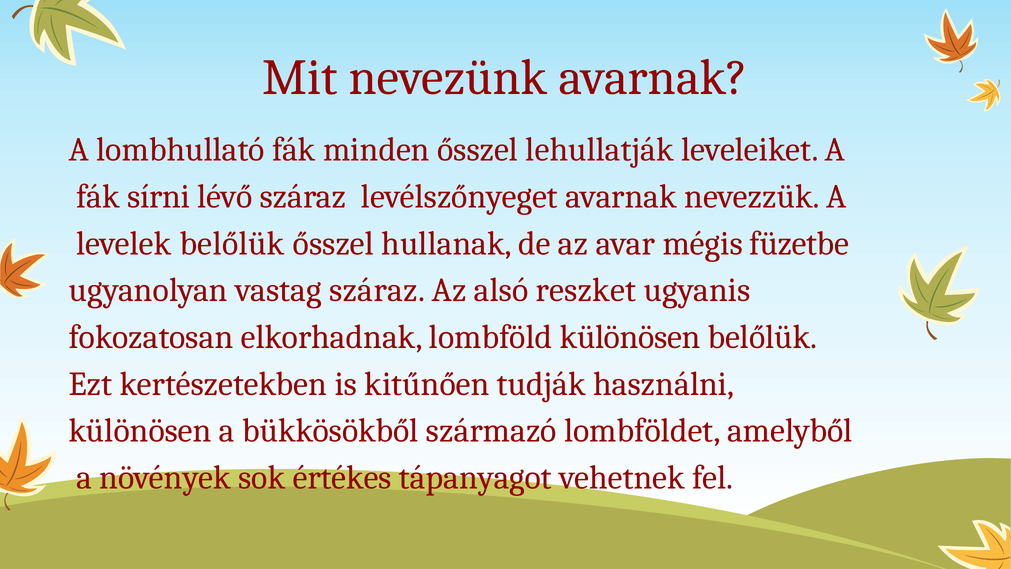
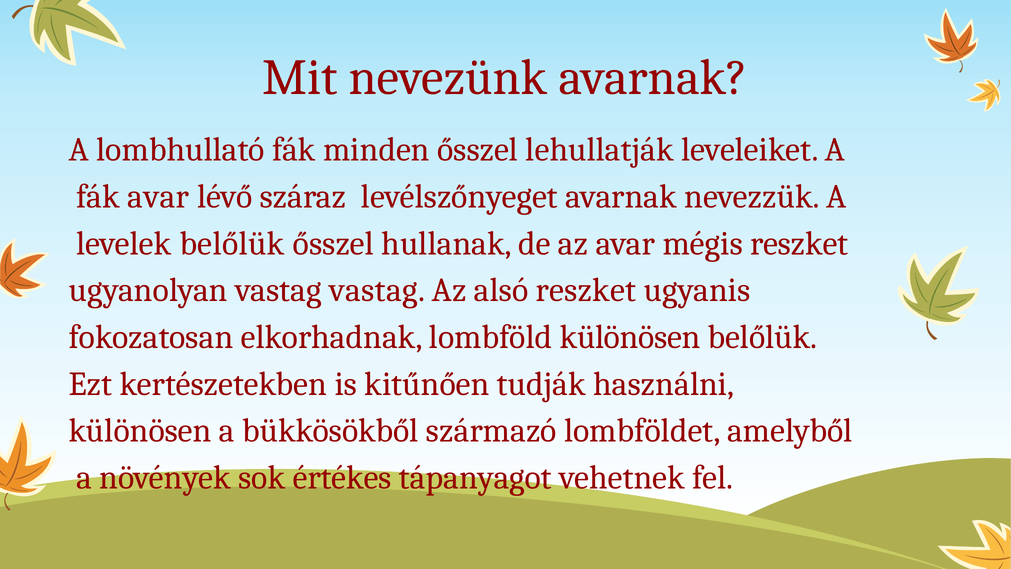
fák sírni: sírni -> avar
mégis füzetbe: füzetbe -> reszket
vastag száraz: száraz -> vastag
